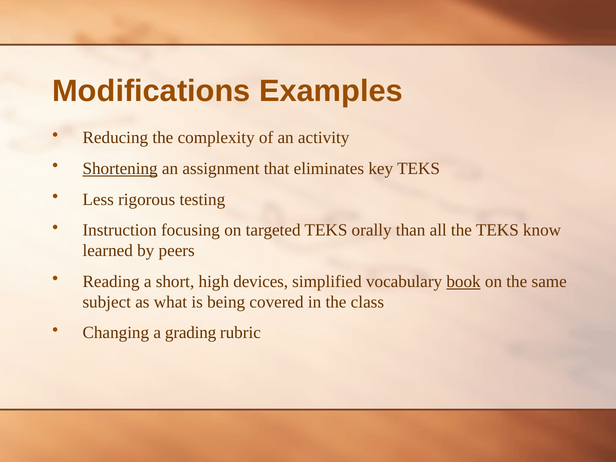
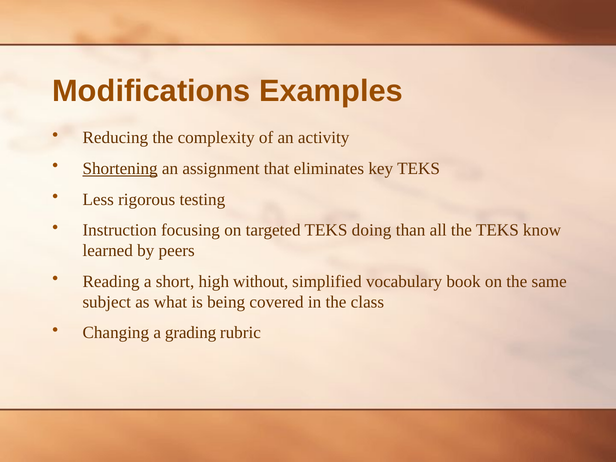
orally: orally -> doing
devices: devices -> without
book underline: present -> none
